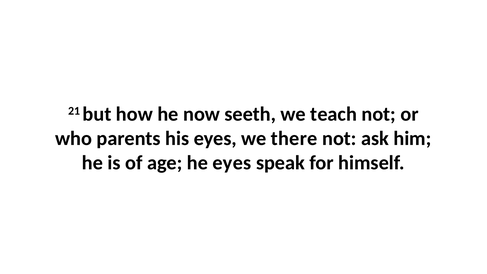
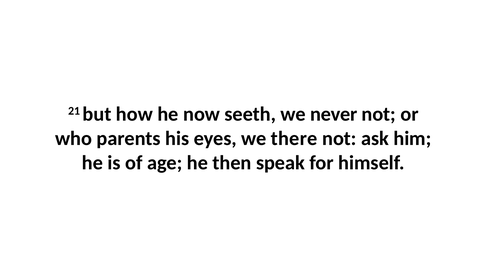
teach: teach -> never
he eyes: eyes -> then
